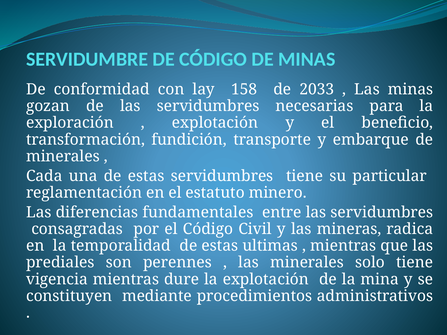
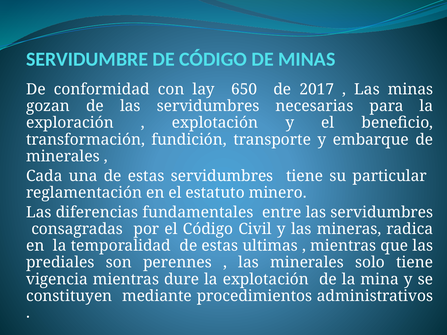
158: 158 -> 650
2033: 2033 -> 2017
